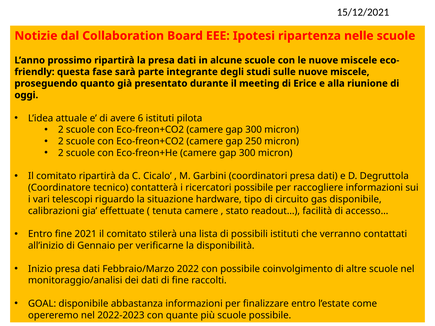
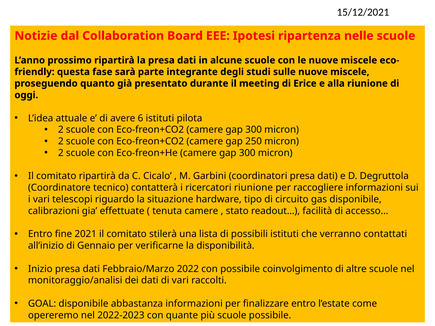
ricercatori possibile: possibile -> riunione
di fine: fine -> vari
